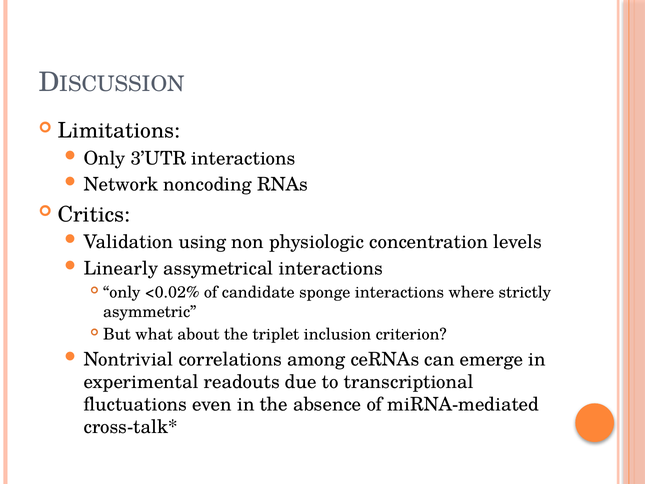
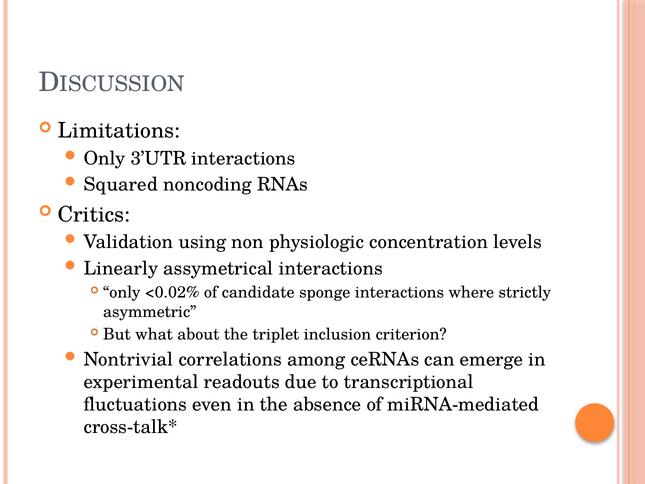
Network: Network -> Squared
